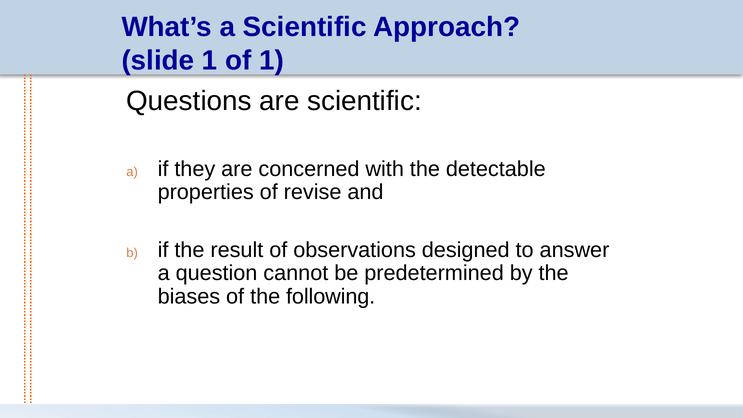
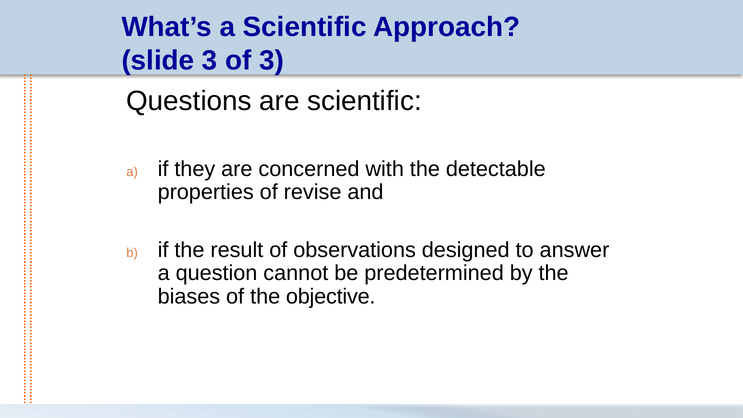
slide 1: 1 -> 3
of 1: 1 -> 3
following: following -> objective
